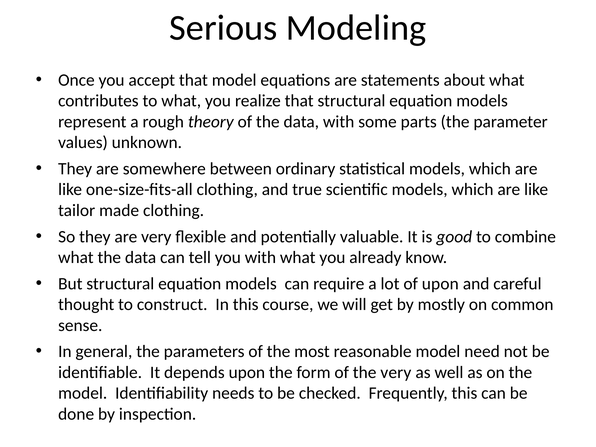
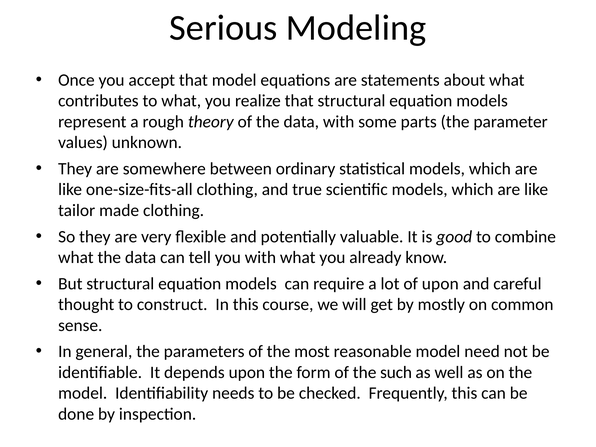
the very: very -> such
